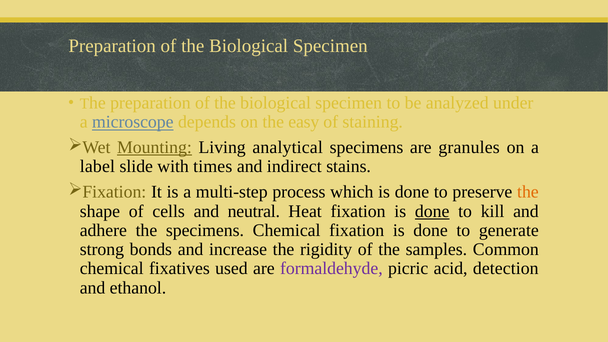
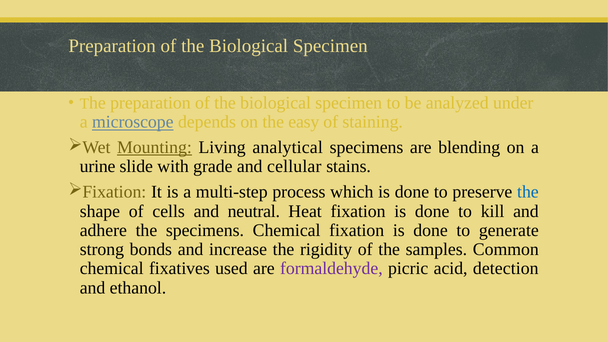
granules: granules -> blending
label: label -> urine
times: times -> grade
indirect: indirect -> cellular
the at (528, 192) colour: orange -> blue
done at (432, 211) underline: present -> none
